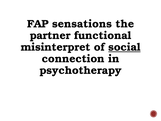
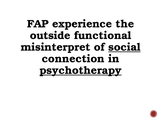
sensations: sensations -> experience
partner: partner -> outside
psychotherapy underline: none -> present
